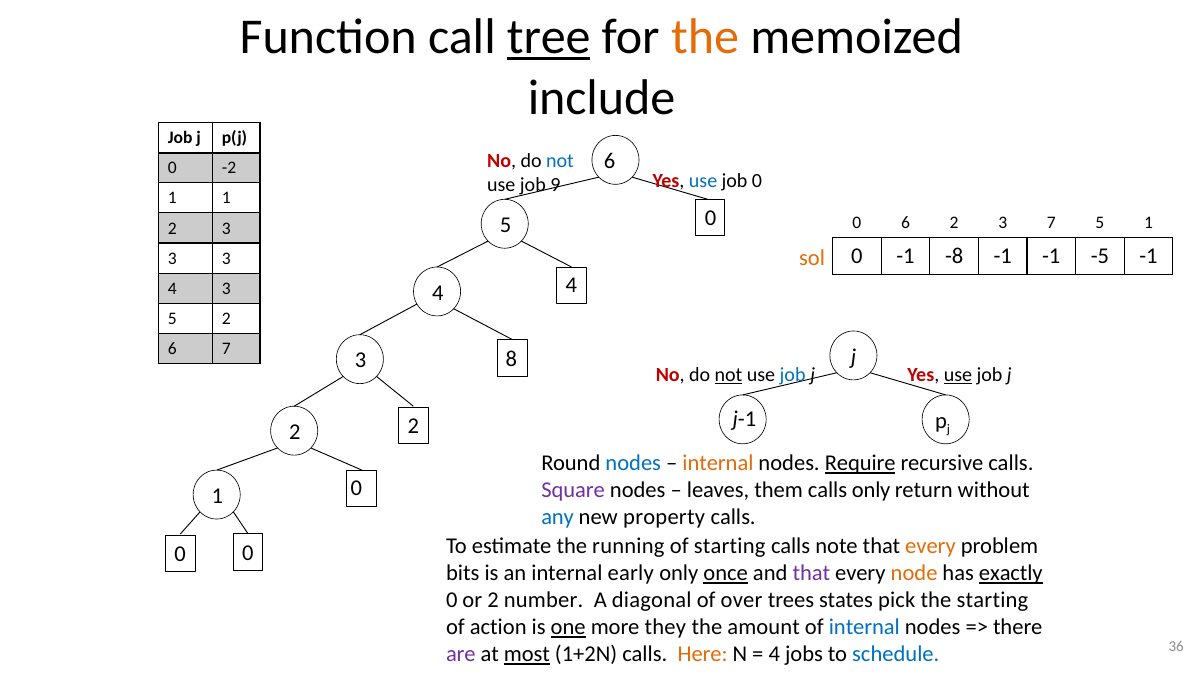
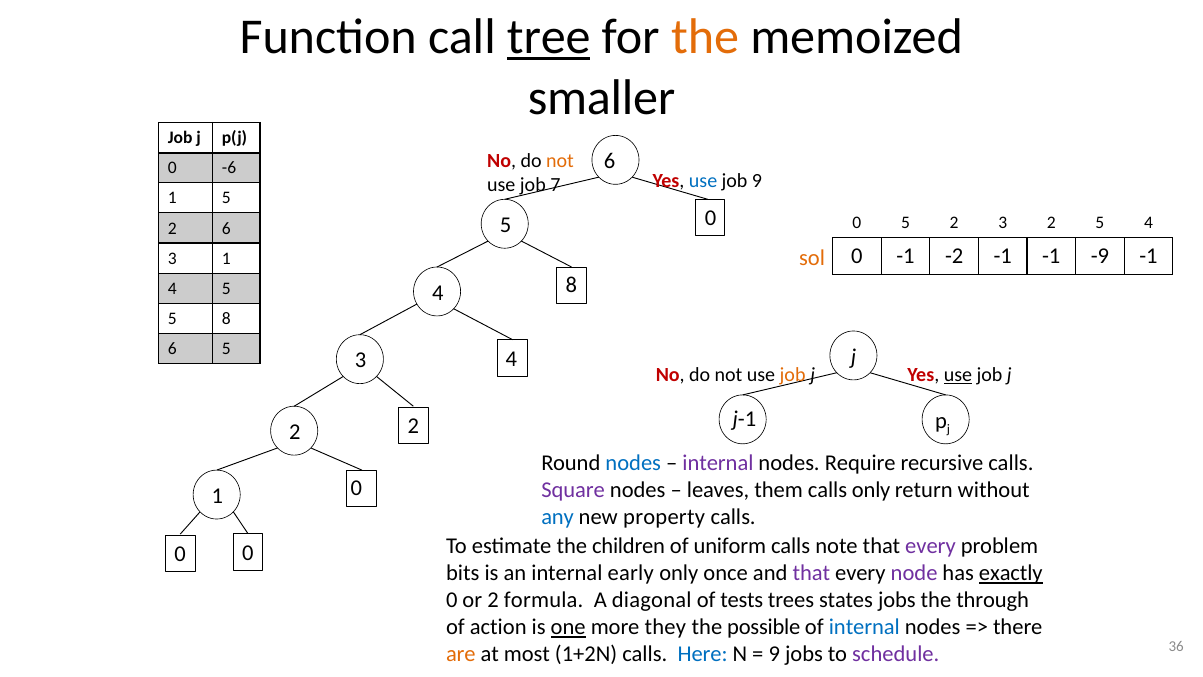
include: include -> smaller
not at (560, 161) colour: blue -> orange
-2: -2 -> -6
9: 9 -> 7
job 0: 0 -> 9
1 1: 1 -> 5
6 at (906, 223): 6 -> 5
3 7: 7 -> 2
1 at (1148, 223): 1 -> 4
3 at (226, 228): 3 -> 6
-8: -8 -> -2
-5: -5 -> -9
3 at (226, 258): 3 -> 1
3 at (226, 288): 3 -> 5
4 4: 4 -> 8
5 2: 2 -> 8
6 7: 7 -> 5
3 8: 8 -> 4
not at (729, 375) underline: present -> none
job at (793, 375) colour: blue -> orange
internal at (718, 463) colour: orange -> purple
Require underline: present -> none
running: running -> children
of starting: starting -> uniform
every at (930, 546) colour: orange -> purple
once underline: present -> none
node colour: orange -> purple
number: number -> formula
over: over -> tests
states pick: pick -> jobs
the starting: starting -> through
amount: amount -> possible
are colour: purple -> orange
most underline: present -> none
Here colour: orange -> blue
4 at (774, 654): 4 -> 9
schedule colour: blue -> purple
